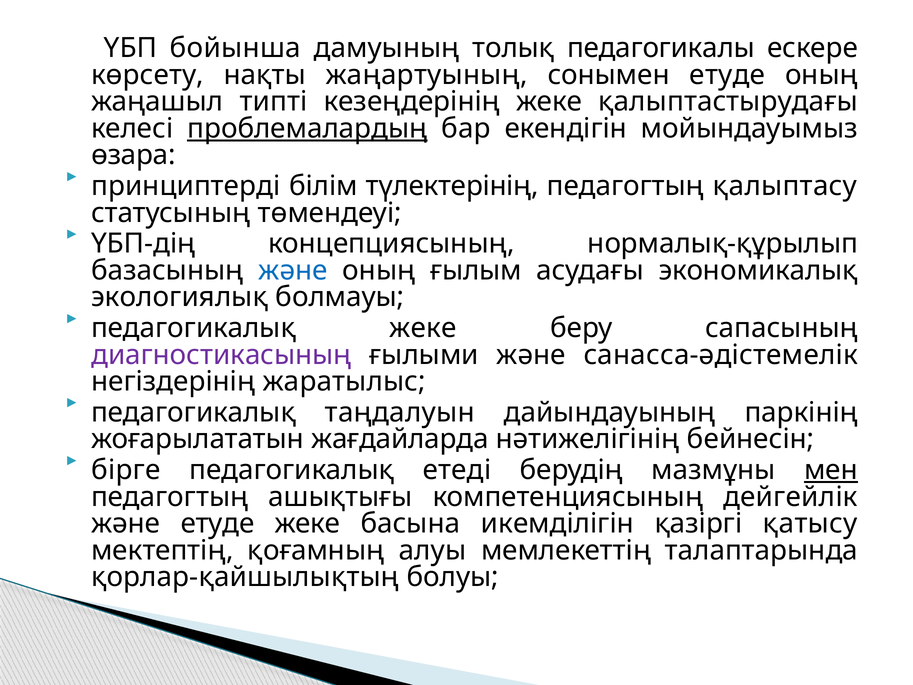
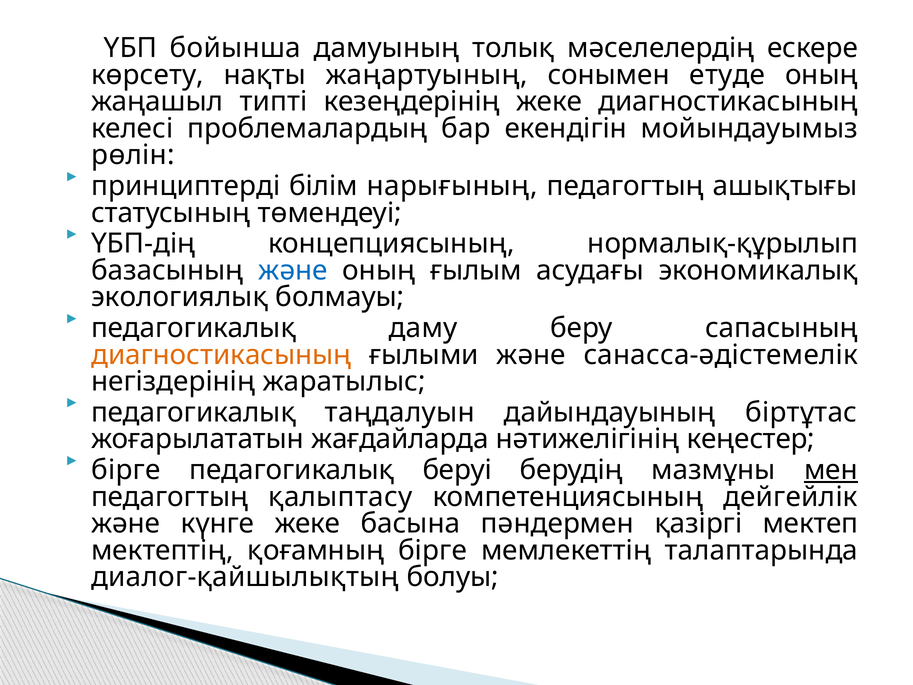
педагогикалы: педагогикалы -> мәселелердің
жеке қалыптастырудағы: қалыптастырудағы -> диагностикасының
проблемалардың underline: present -> none
өзара: өзара -> рөлін
түлектерінің: түлектерінің -> нарығының
қалыптасу: қалыптасу -> ашықтығы
педагогикалық жеке: жеке -> даму
диагностикасының at (221, 355) colour: purple -> orange
паркінің: паркінің -> біртұтас
бейнесін: бейнесін -> кеңестер
етеді: етеді -> беруі
ашықтығы: ашықтығы -> қалыптасу
және етуде: етуде -> күнге
икемділігін: икемділігін -> пәндермен
қатысу: қатысу -> мектеп
қоғамның алуы: алуы -> бірге
қорлар-қайшылықтың: қорлар-қайшылықтың -> диалог-қайшылықтың
